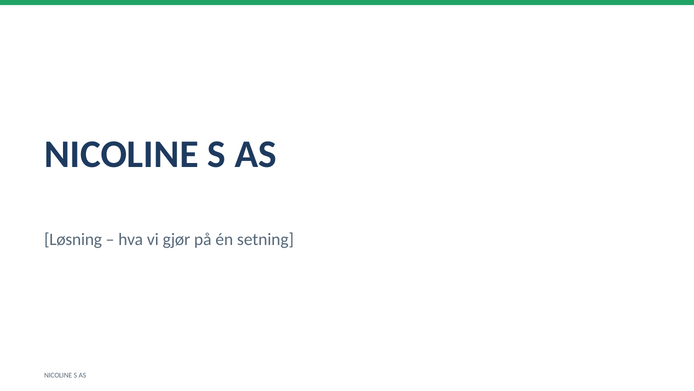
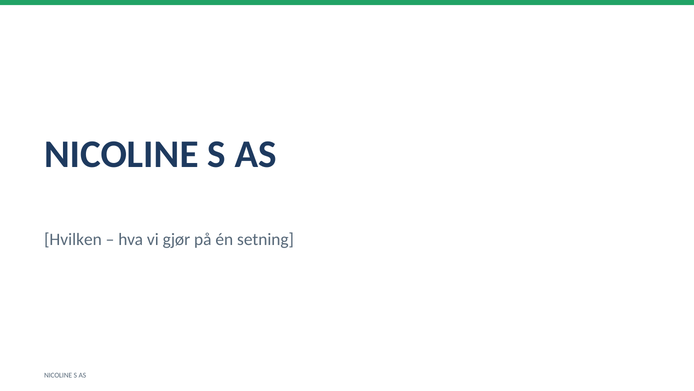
Løsning: Løsning -> Hvilken
